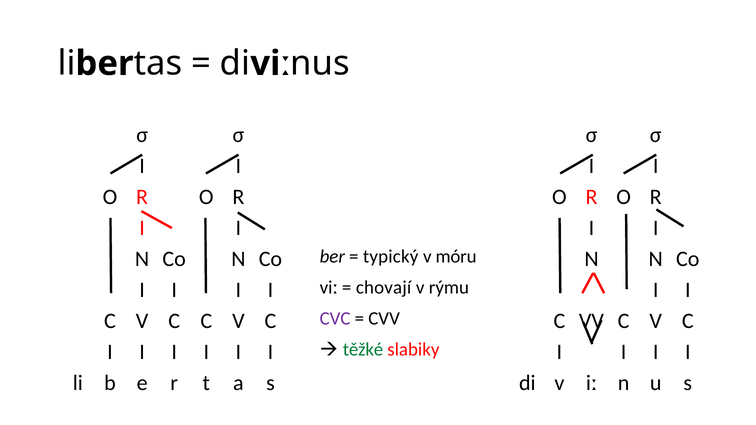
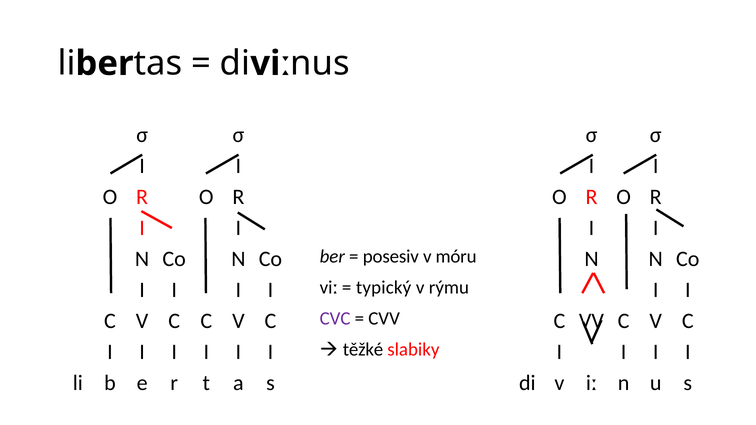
typický: typický -> posesiv
chovají: chovají -> typický
těžké colour: green -> black
